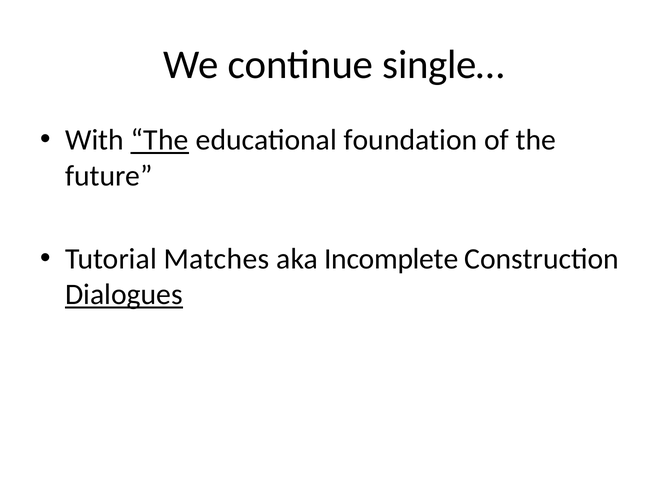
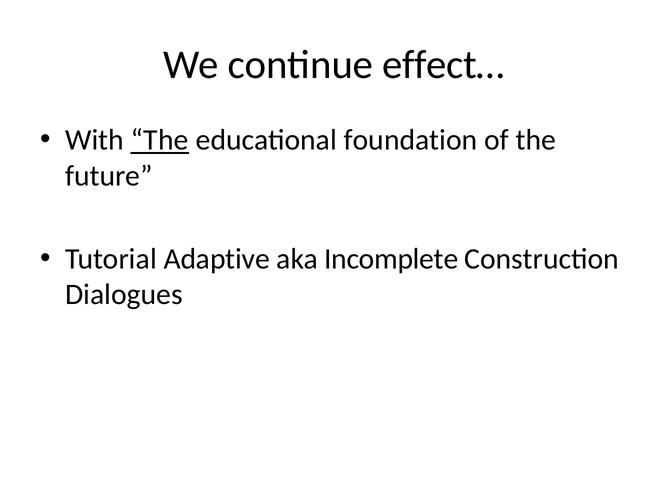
single…: single… -> effect…
Matches: Matches -> Adaptive
Dialogues underline: present -> none
